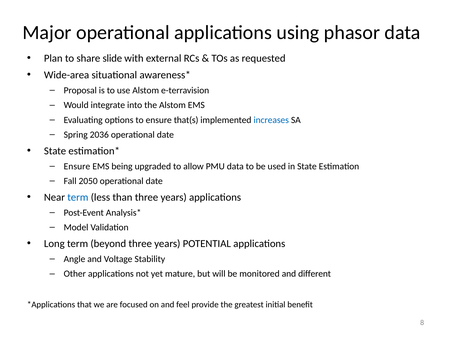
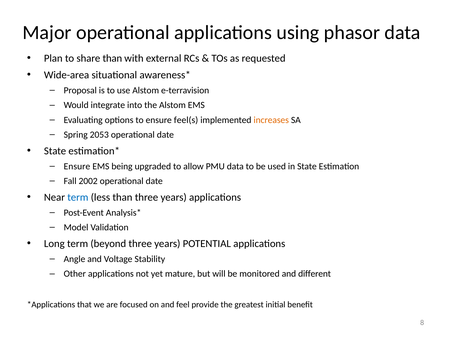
share slide: slide -> than
that(s: that(s -> feel(s
increases colour: blue -> orange
2036: 2036 -> 2053
2050: 2050 -> 2002
